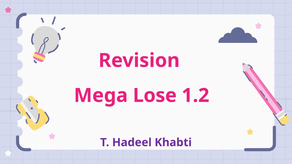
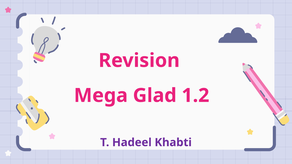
Lose: Lose -> Glad
